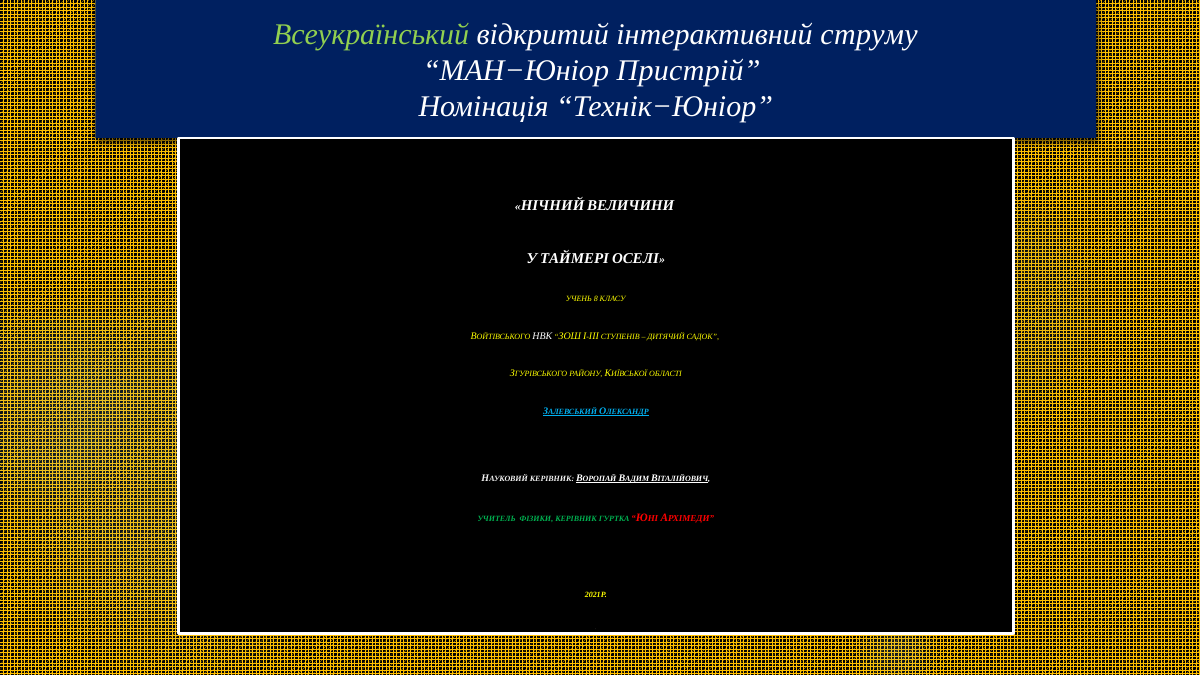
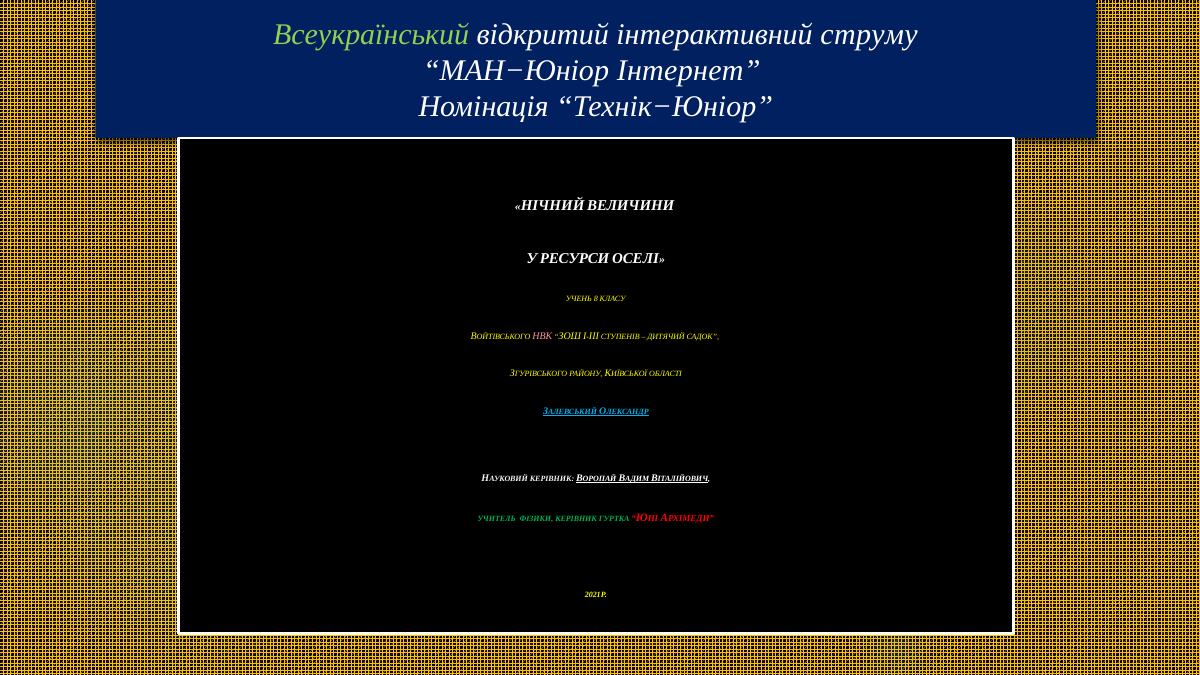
Пристрій: Пристрій -> Інтернет
ТАЙМЕРІ: ТАЙМЕРІ -> РЕСУРСИ
НВК colour: white -> pink
